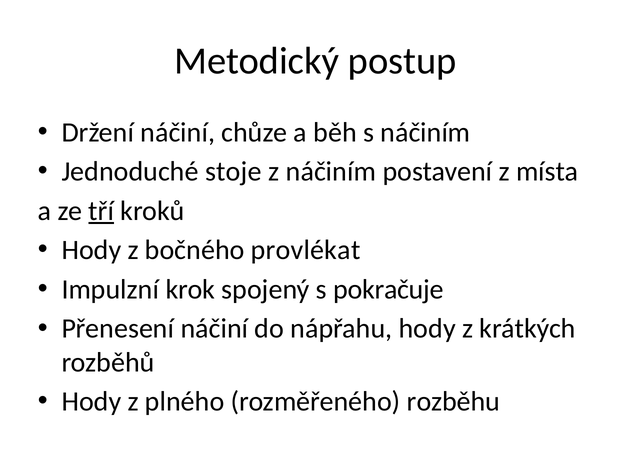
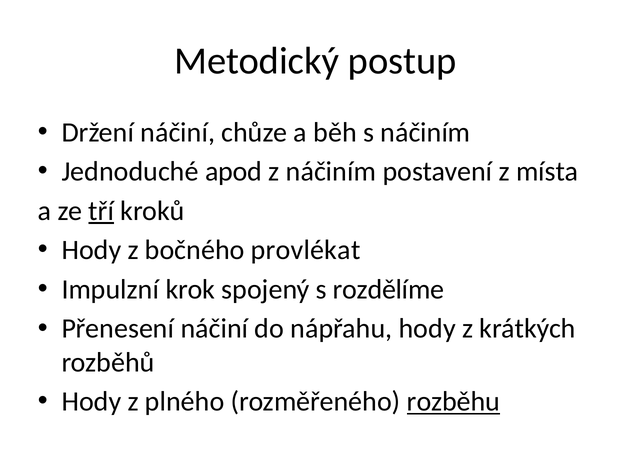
stoje: stoje -> apod
pokračuje: pokračuje -> rozdělíme
rozběhu underline: none -> present
